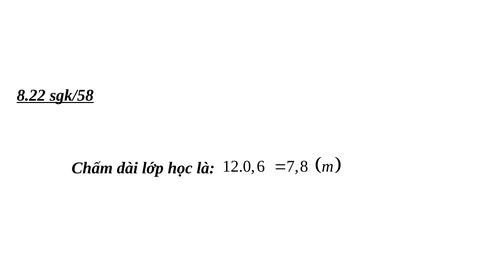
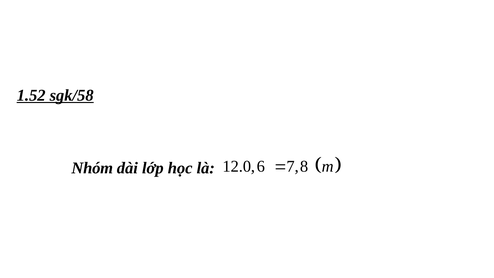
8.22: 8.22 -> 1.52
Chấm: Chấm -> Nhóm
